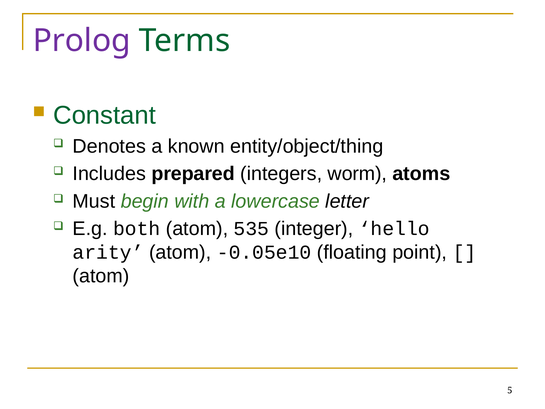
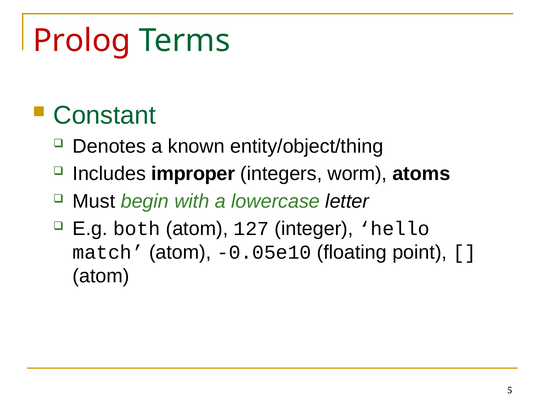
Prolog colour: purple -> red
prepared: prepared -> improper
535: 535 -> 127
arity: arity -> match
